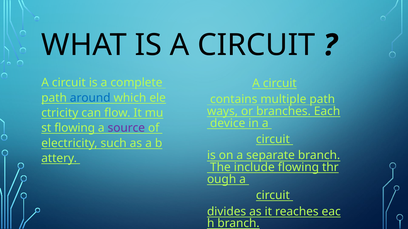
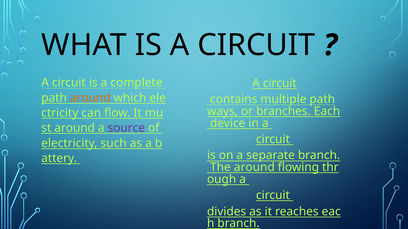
around at (90, 98) colour: blue -> orange
flowing at (75, 128): flowing -> around
The include: include -> around
